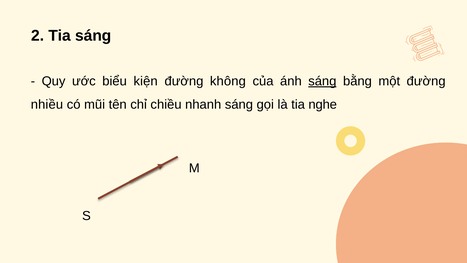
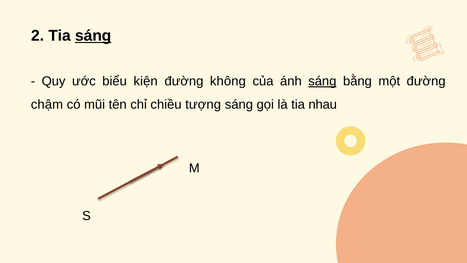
sáng at (93, 36) underline: none -> present
nhiều: nhiều -> chậm
nhanh: nhanh -> tượng
nghe: nghe -> nhau
